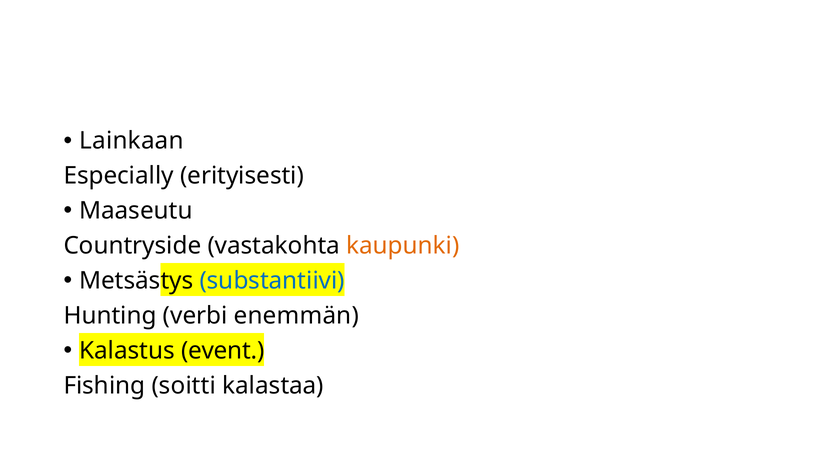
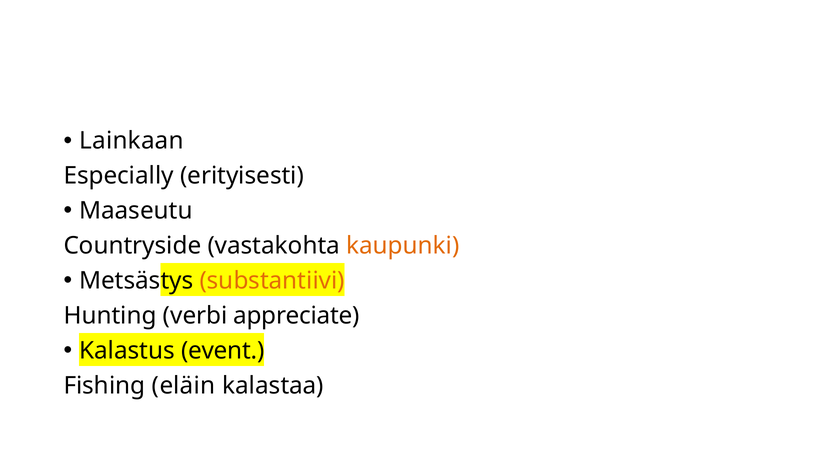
substantiivi colour: blue -> orange
enemmän: enemmän -> appreciate
soitti: soitti -> eläin
